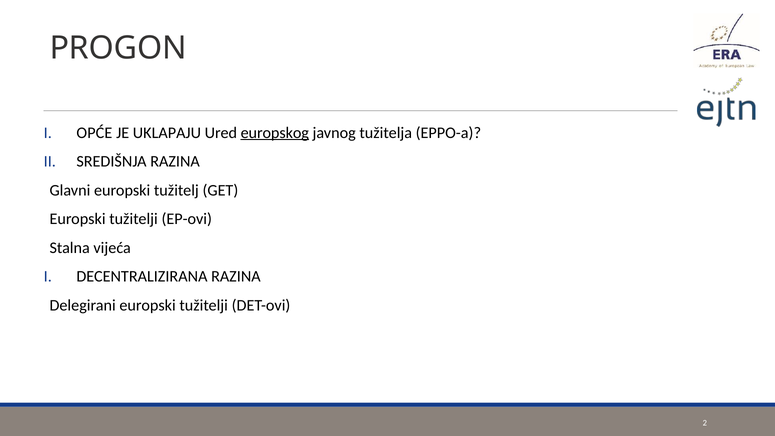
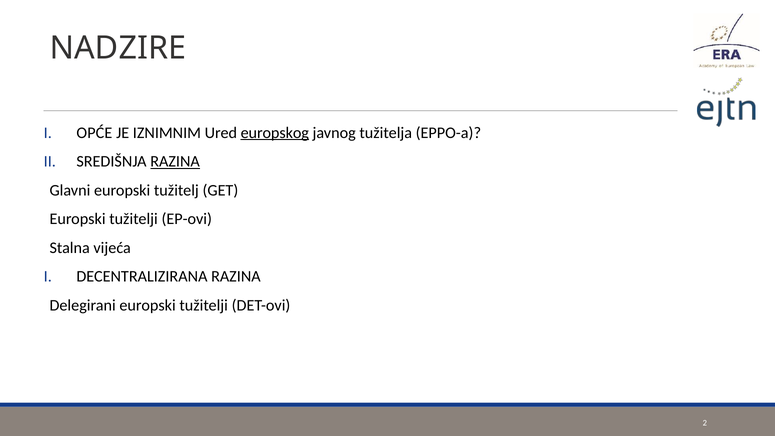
PROGON: PROGON -> NADZIRE
UKLAPAJU: UKLAPAJU -> IZNIMNIM
RAZINA at (175, 161) underline: none -> present
